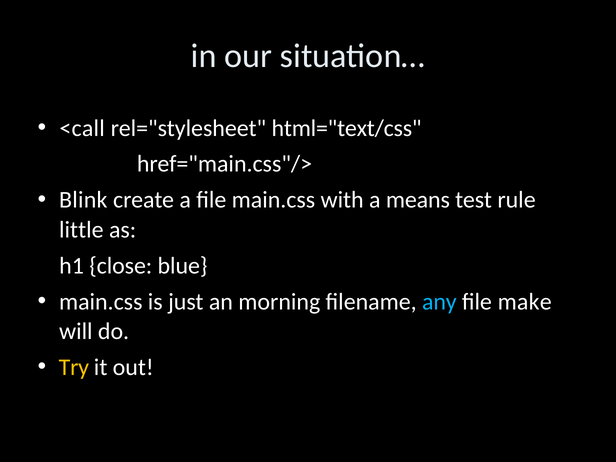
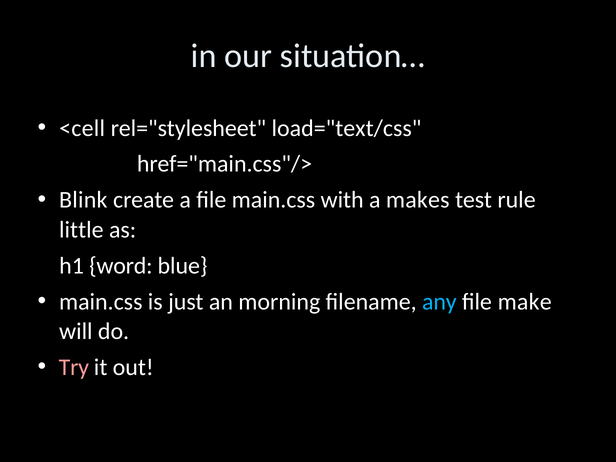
<call: <call -> <cell
html="text/css: html="text/css -> load="text/css
means: means -> makes
close: close -> word
Try colour: yellow -> pink
